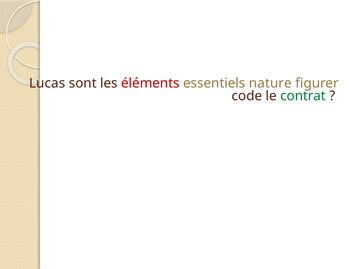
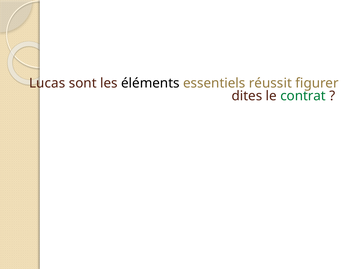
éléments colour: red -> black
nature: nature -> réussit
code: code -> dites
